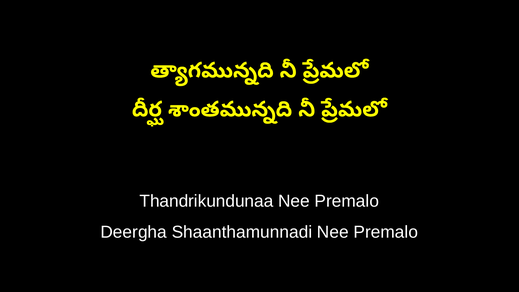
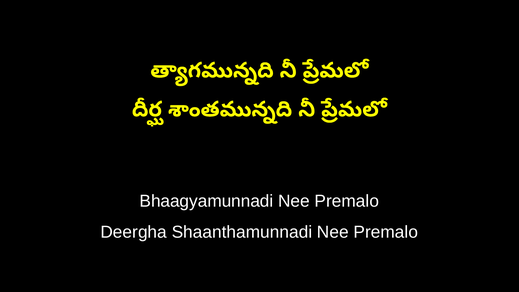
Thandrikundunaa: Thandrikundunaa -> Bhaagyamunnadi
